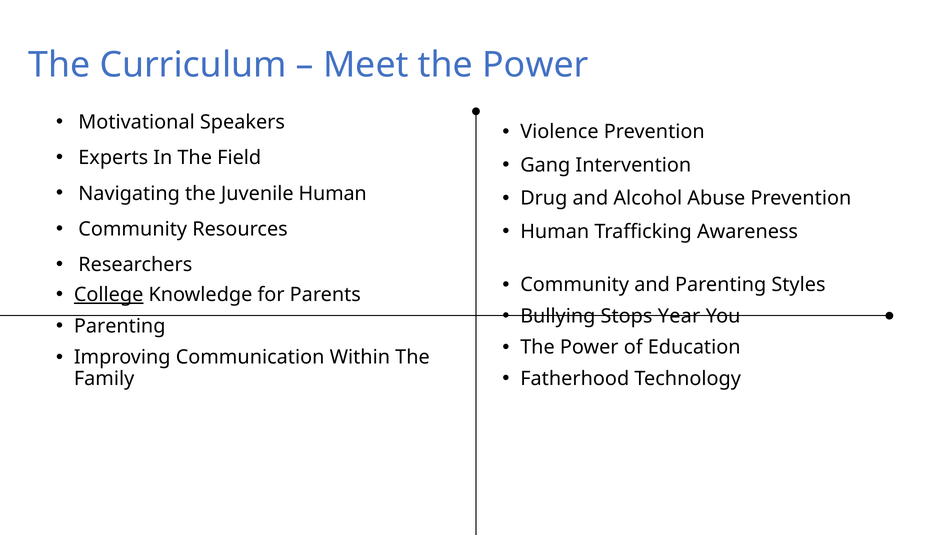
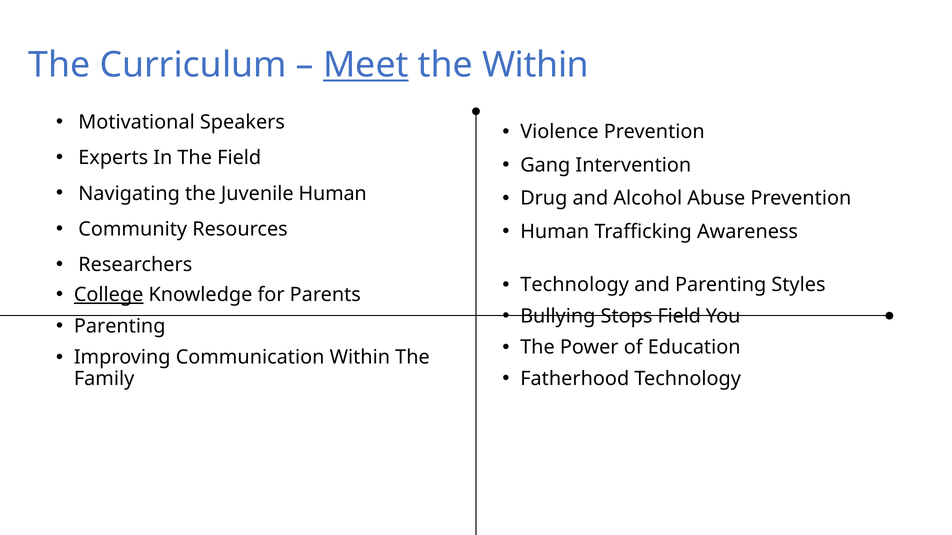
Meet underline: none -> present
Power at (535, 65): Power -> Within
Community at (575, 285): Community -> Technology
Stops Year: Year -> Field
